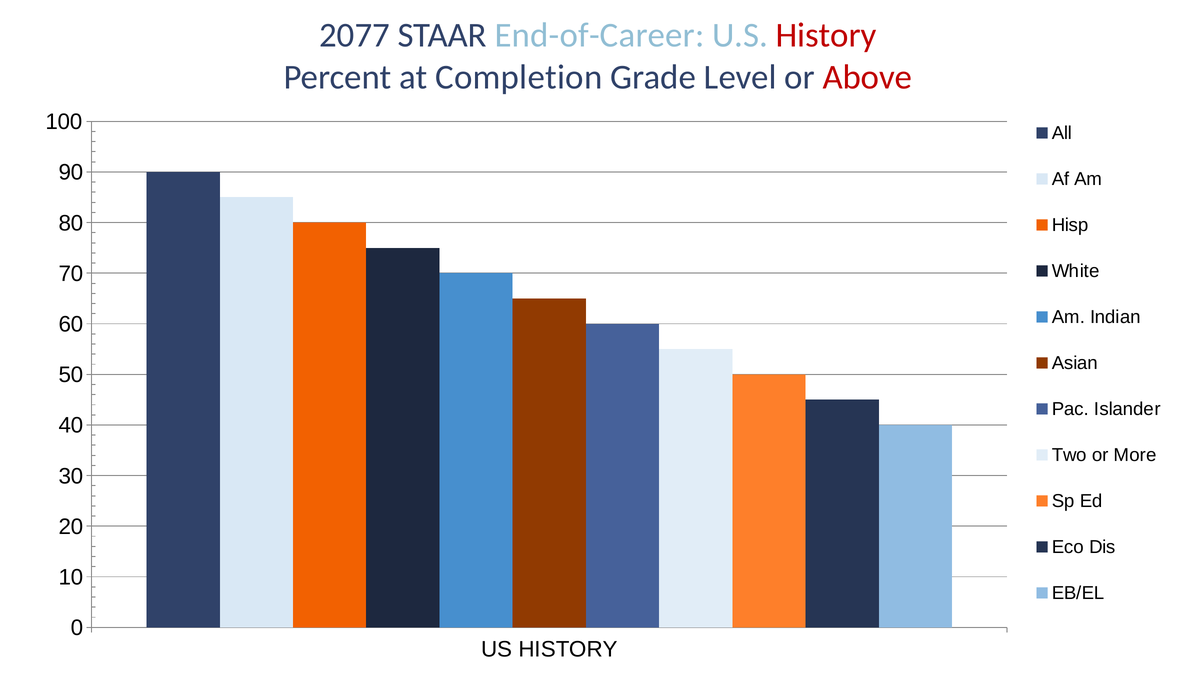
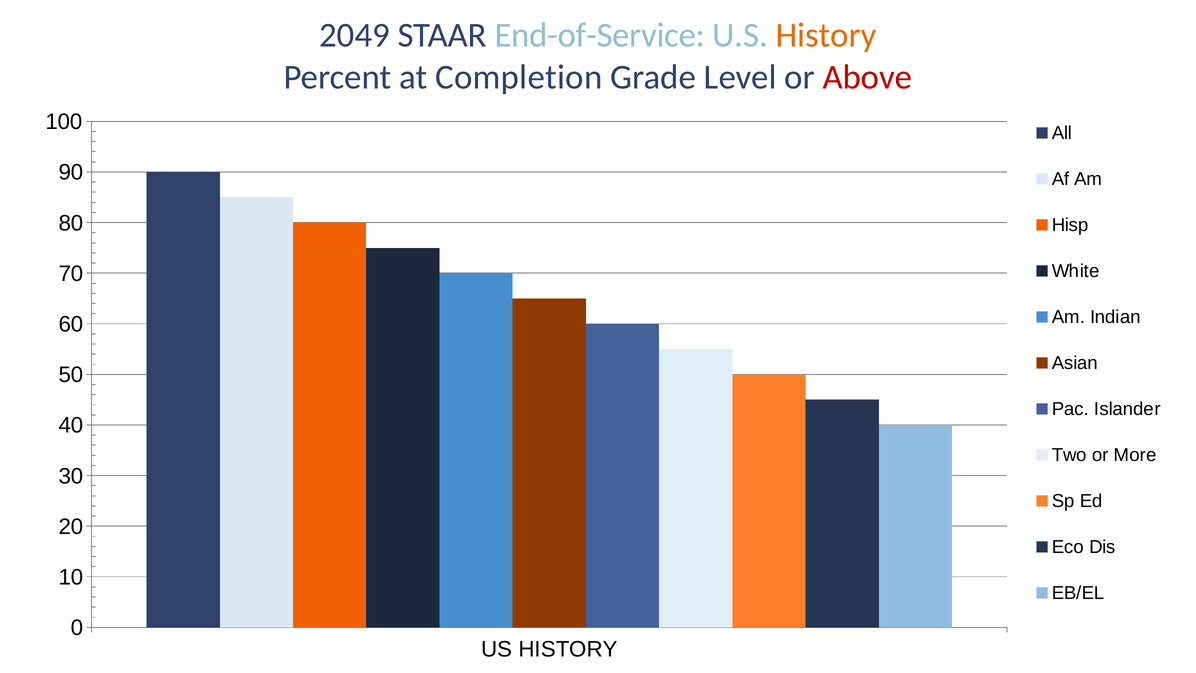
2077: 2077 -> 2049
End-of-Career: End-of-Career -> End-of-Service
History at (826, 35) colour: red -> orange
